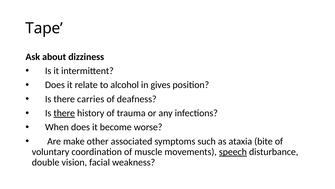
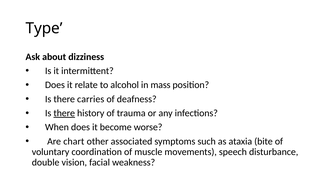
Tape: Tape -> Type
gives: gives -> mass
make: make -> chart
speech underline: present -> none
